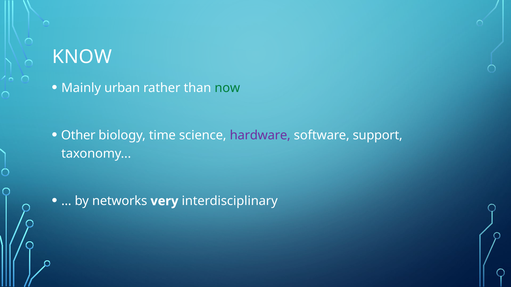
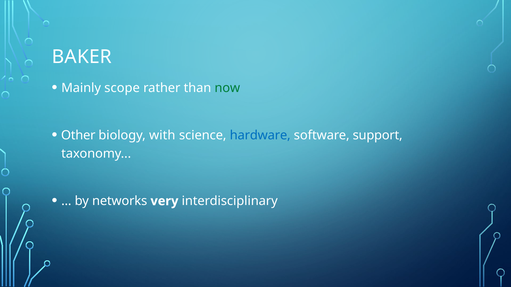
KNOW: KNOW -> BAKER
urban: urban -> scope
time: time -> with
hardware colour: purple -> blue
